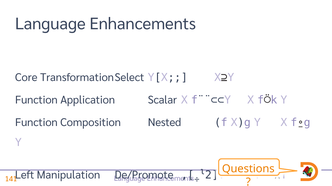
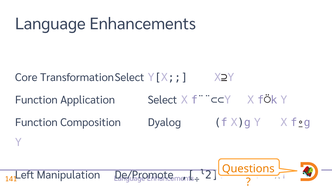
Scalar: Scalar -> Select
Nested: Nested -> Dyalog
